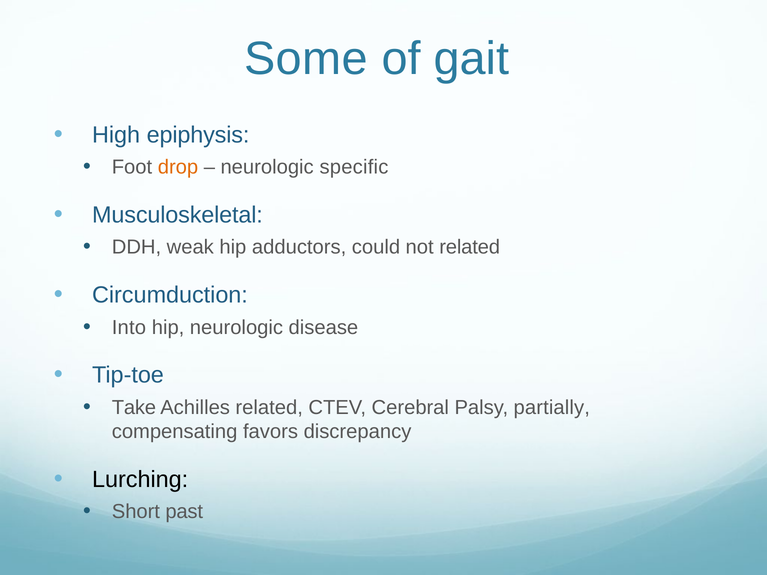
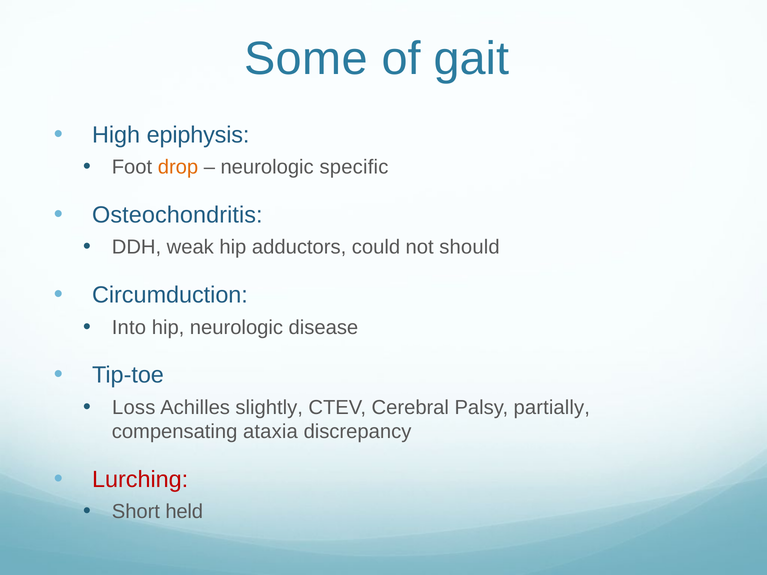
Musculoskeletal: Musculoskeletal -> Osteochondritis
not related: related -> should
Take: Take -> Loss
Achilles related: related -> slightly
favors: favors -> ataxia
Lurching colour: black -> red
past: past -> held
